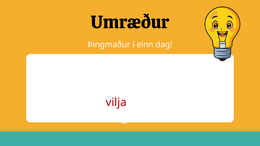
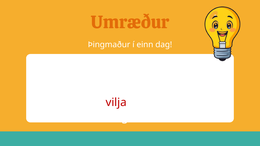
Umræður colour: black -> orange
